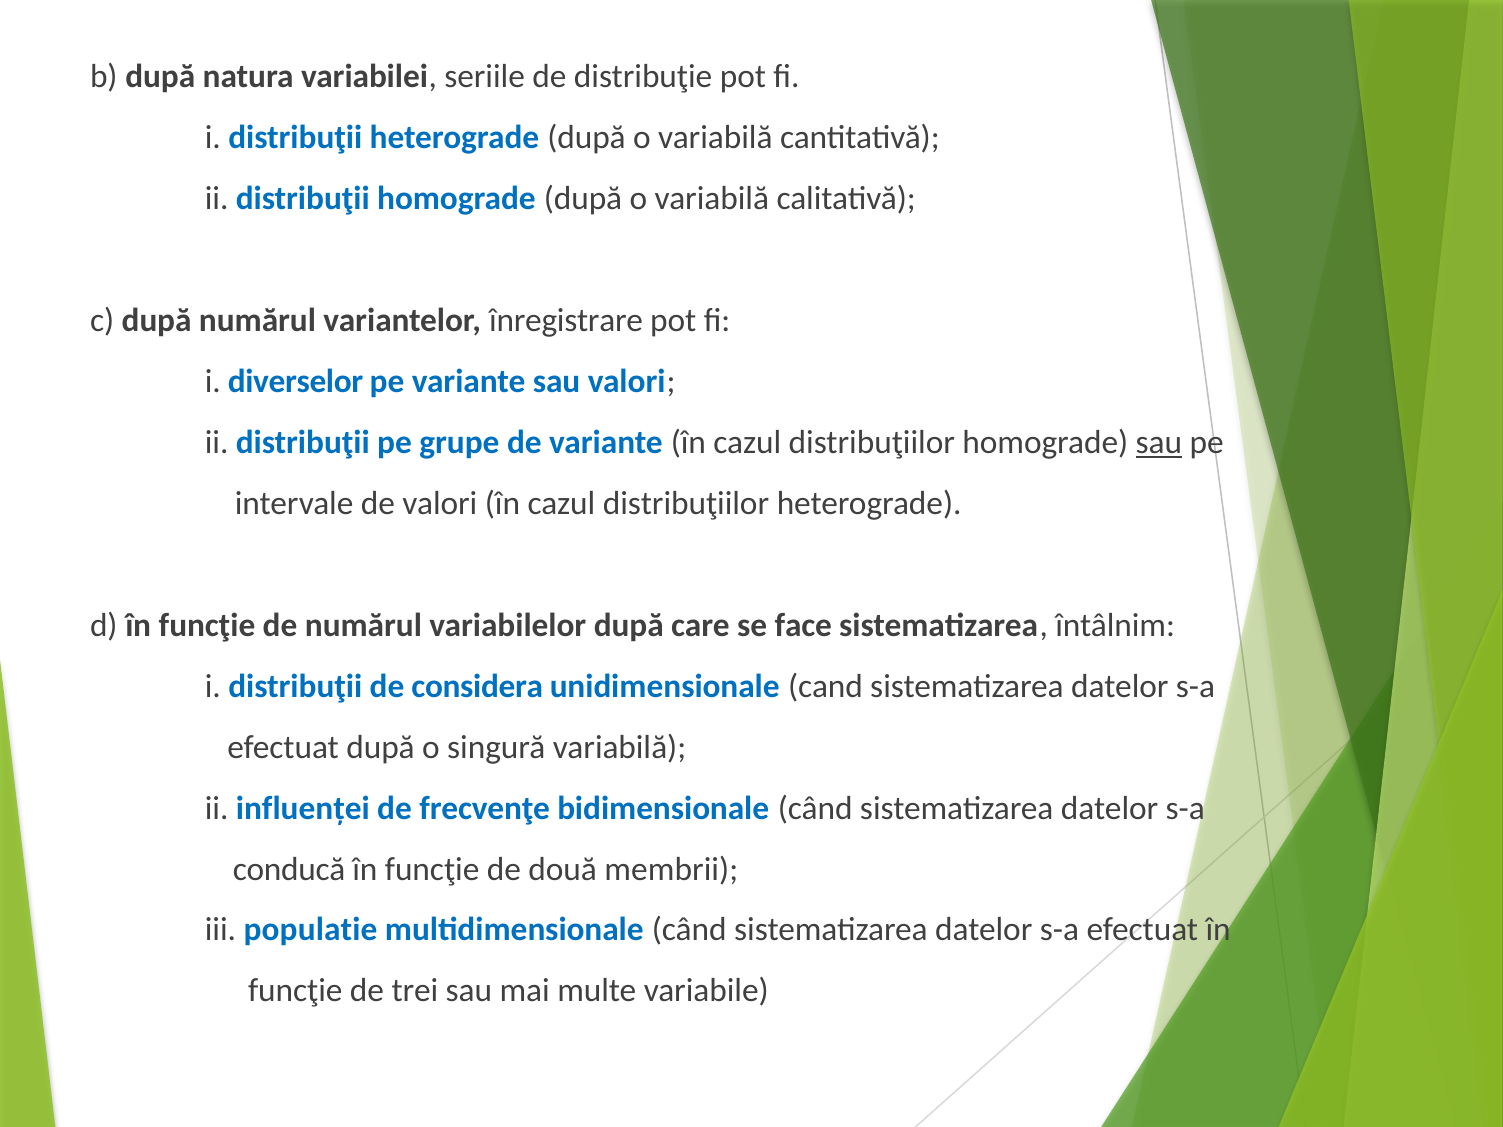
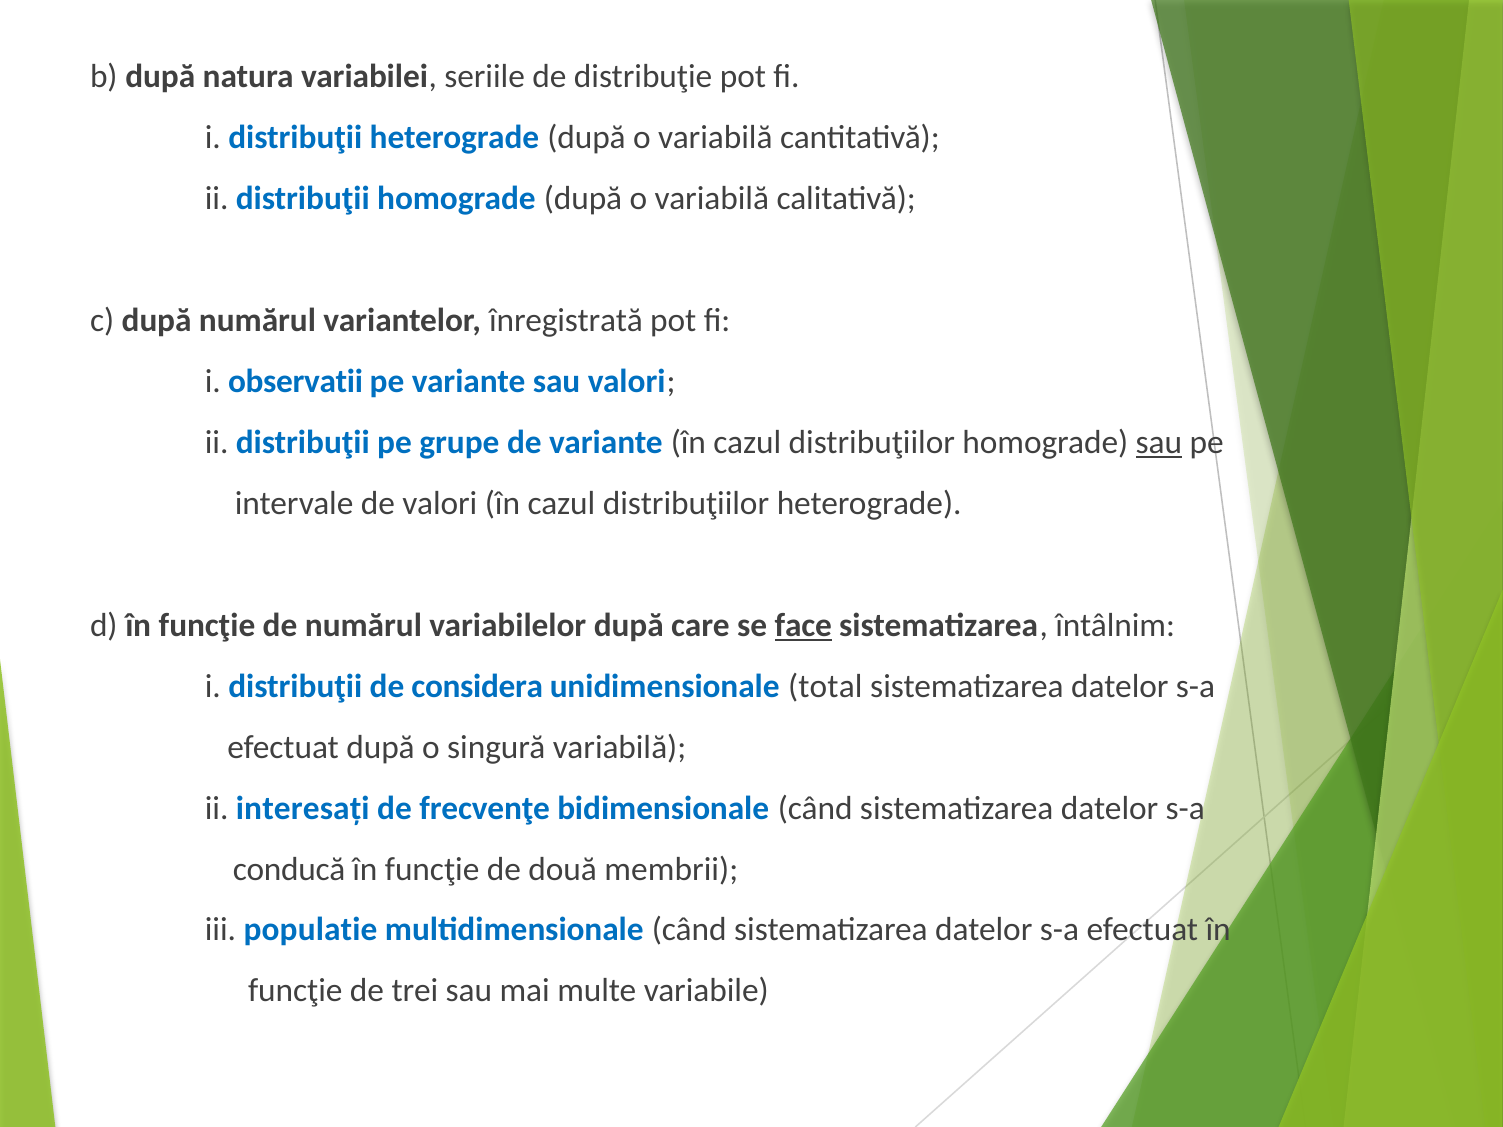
înregistrare: înregistrare -> înregistrată
diverselor: diverselor -> observatii
face underline: none -> present
cand: cand -> total
influenței: influenței -> interesați
